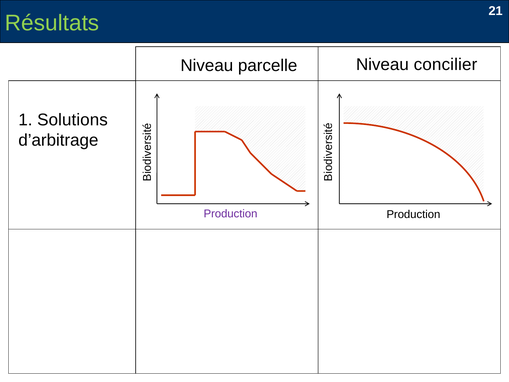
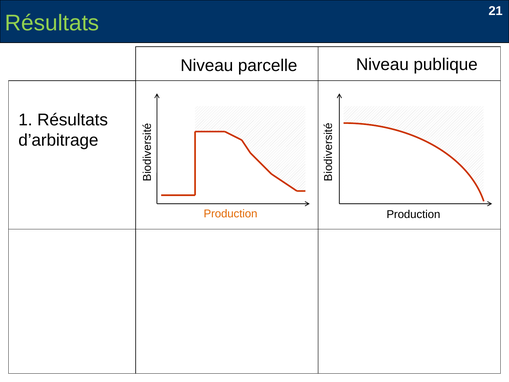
concilier: concilier -> publique
1 Solutions: Solutions -> Résultats
Production at (231, 214) colour: purple -> orange
